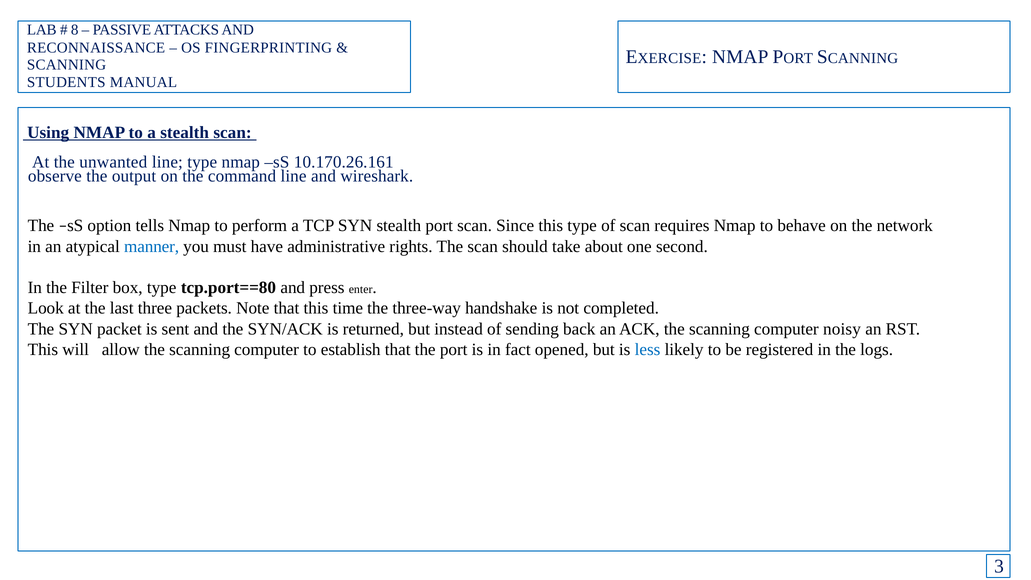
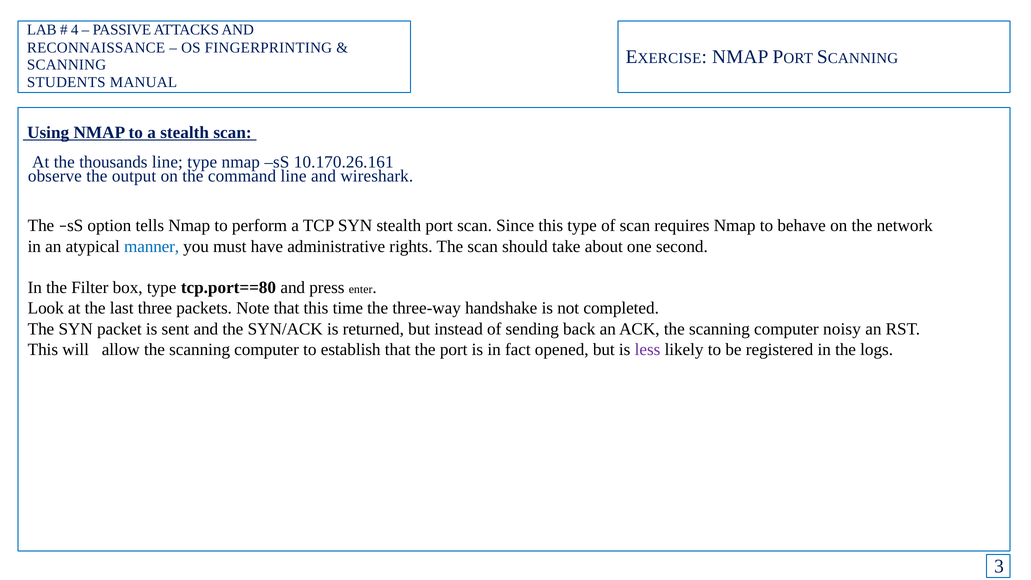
8: 8 -> 4
unwanted: unwanted -> thousands
less colour: blue -> purple
